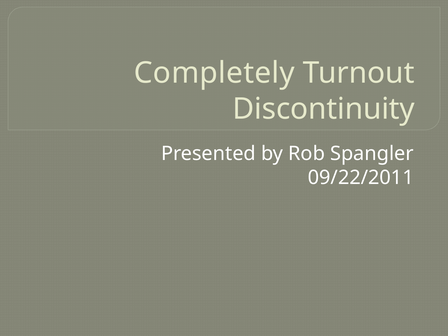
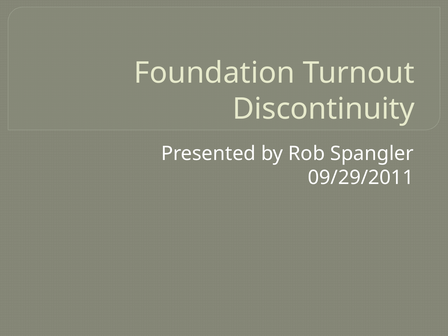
Completely: Completely -> Foundation
09/22/2011: 09/22/2011 -> 09/29/2011
